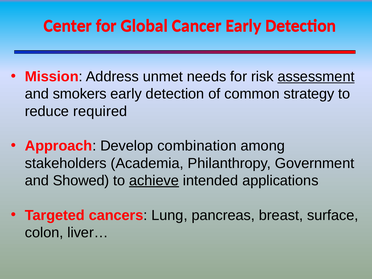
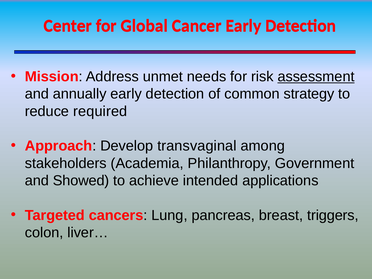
smokers: smokers -> annually
combination: combination -> transvaginal
achieve underline: present -> none
surface: surface -> triggers
